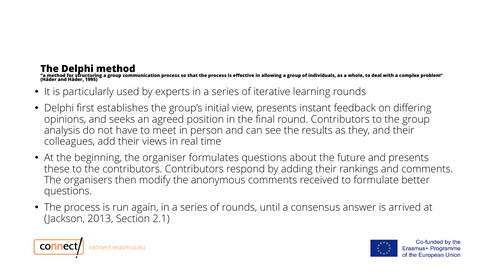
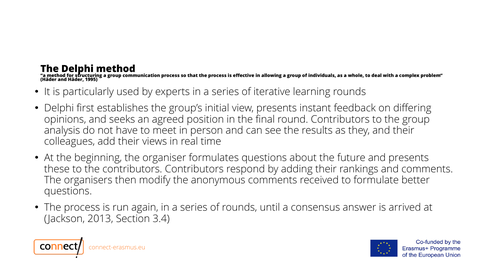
2.1: 2.1 -> 3.4
